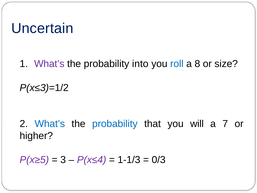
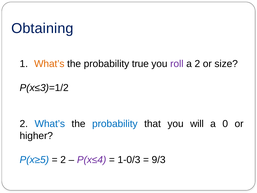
Uncertain: Uncertain -> Obtaining
What’s at (49, 64) colour: purple -> orange
into: into -> true
roll colour: blue -> purple
a 8: 8 -> 2
7: 7 -> 0
P(x≥5 colour: purple -> blue
3 at (63, 160): 3 -> 2
1-1/3: 1-1/3 -> 1-0/3
0/3: 0/3 -> 9/3
